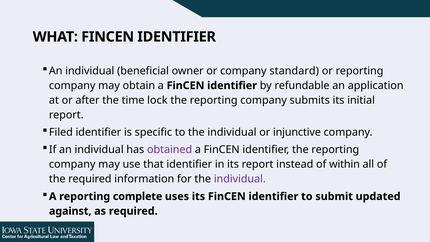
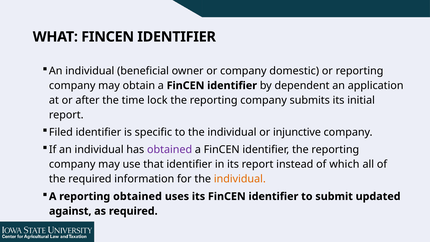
standard: standard -> domestic
refundable: refundable -> dependent
within: within -> which
individual at (240, 179) colour: purple -> orange
reporting complete: complete -> obtained
